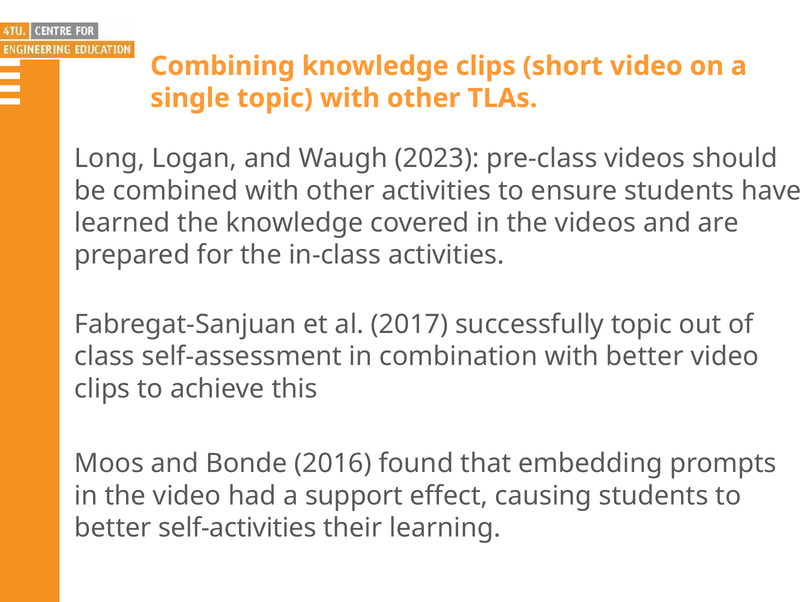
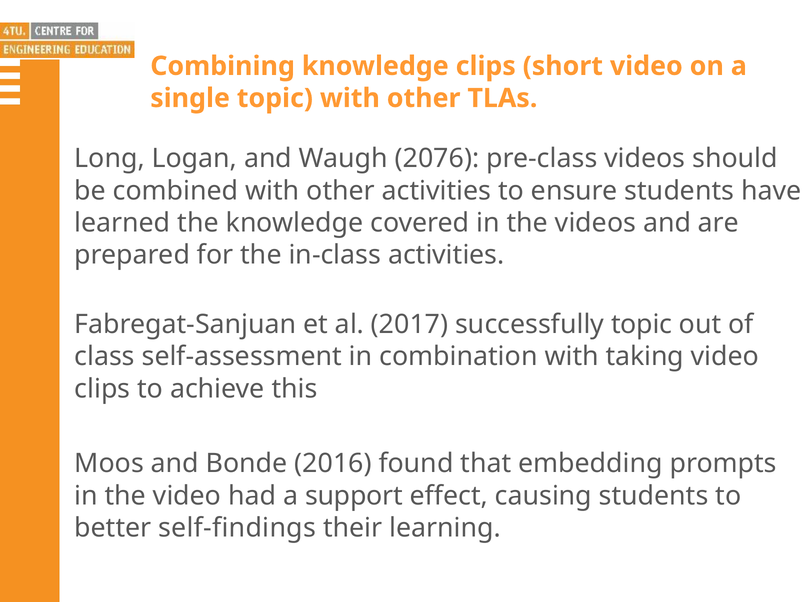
2023: 2023 -> 2076
with better: better -> taking
self-activities: self-activities -> self-findings
